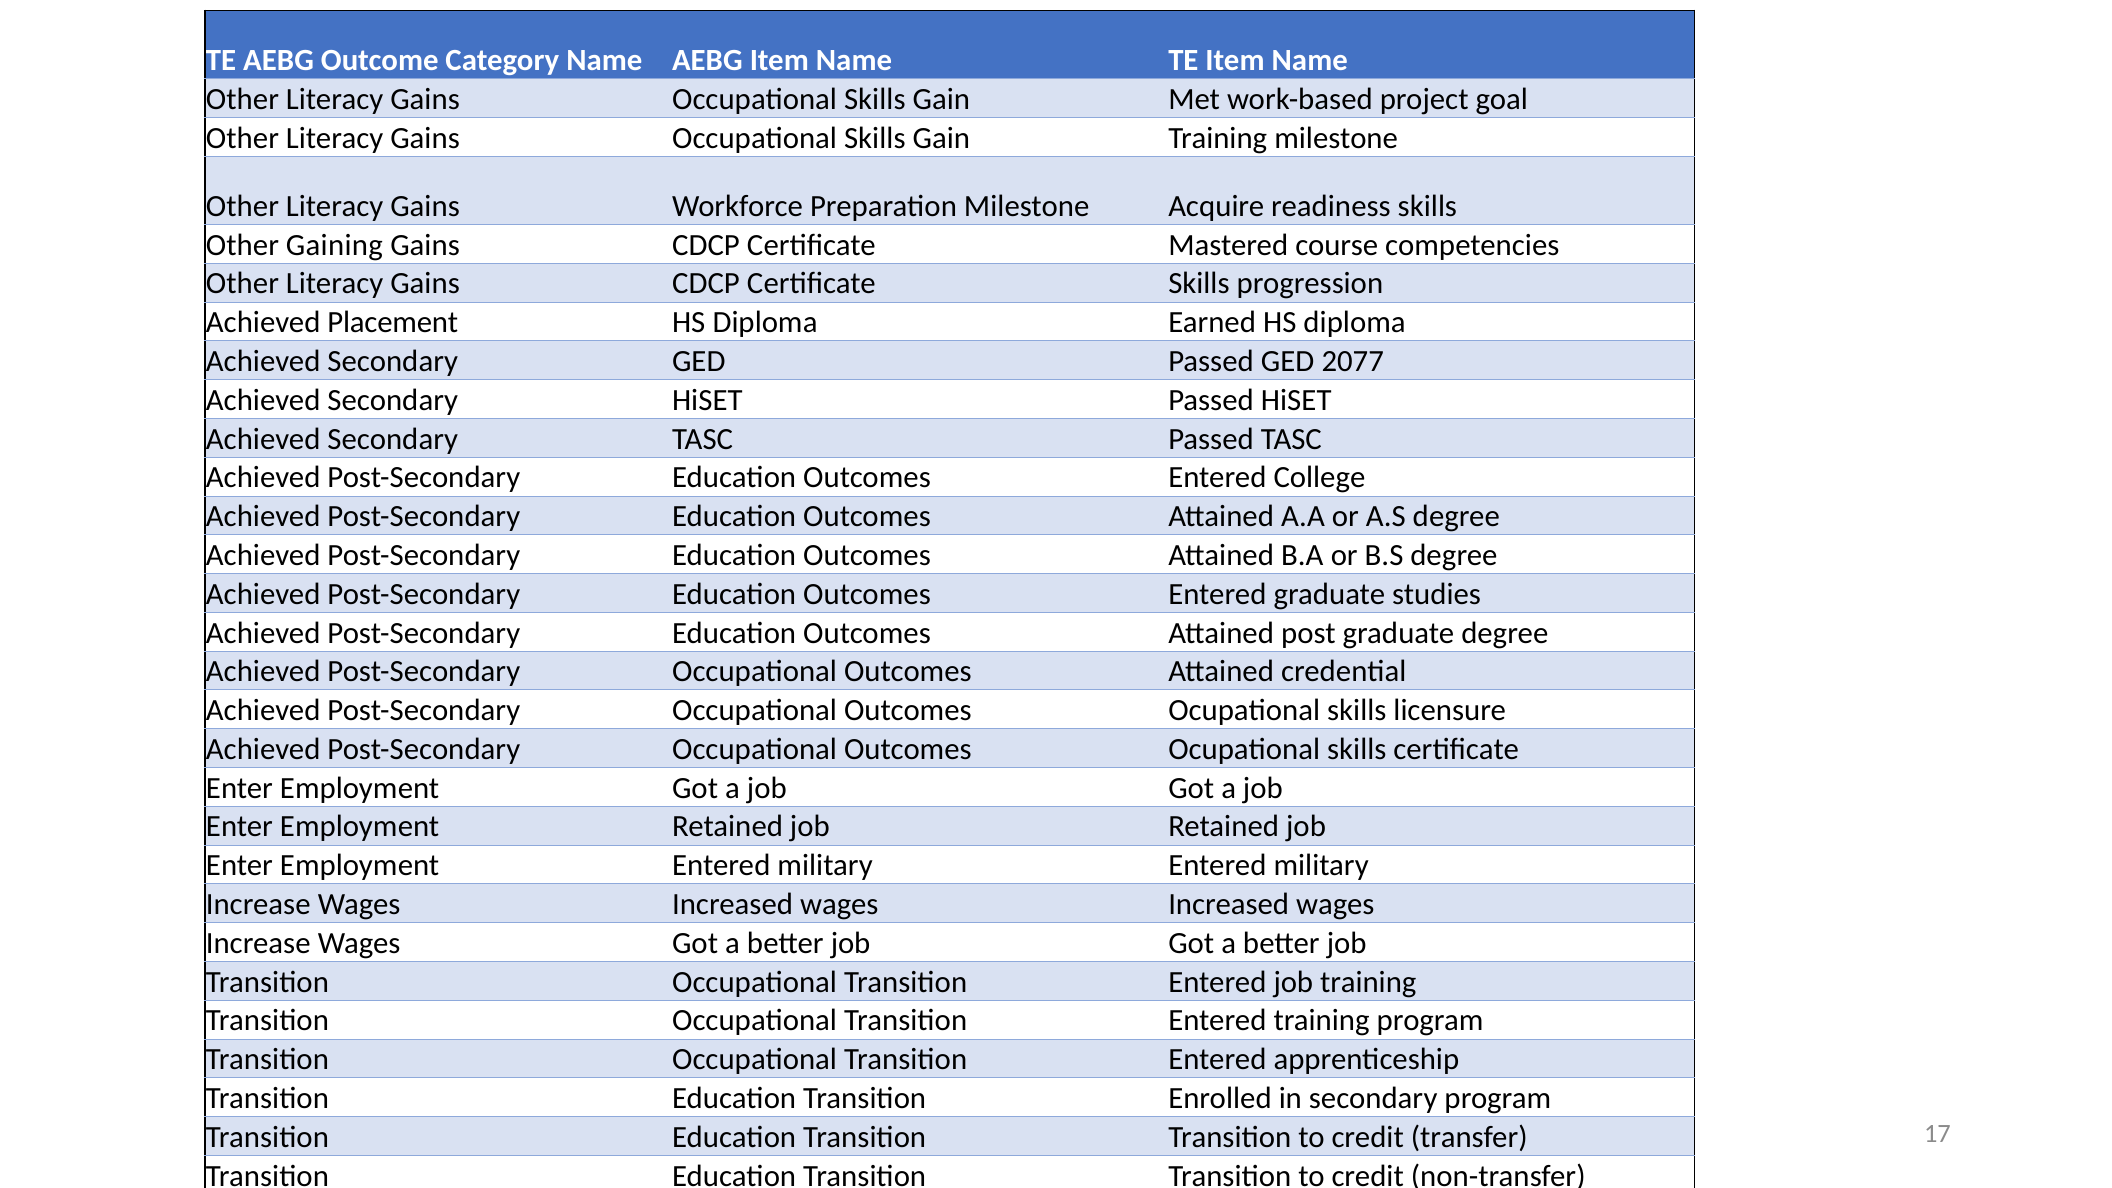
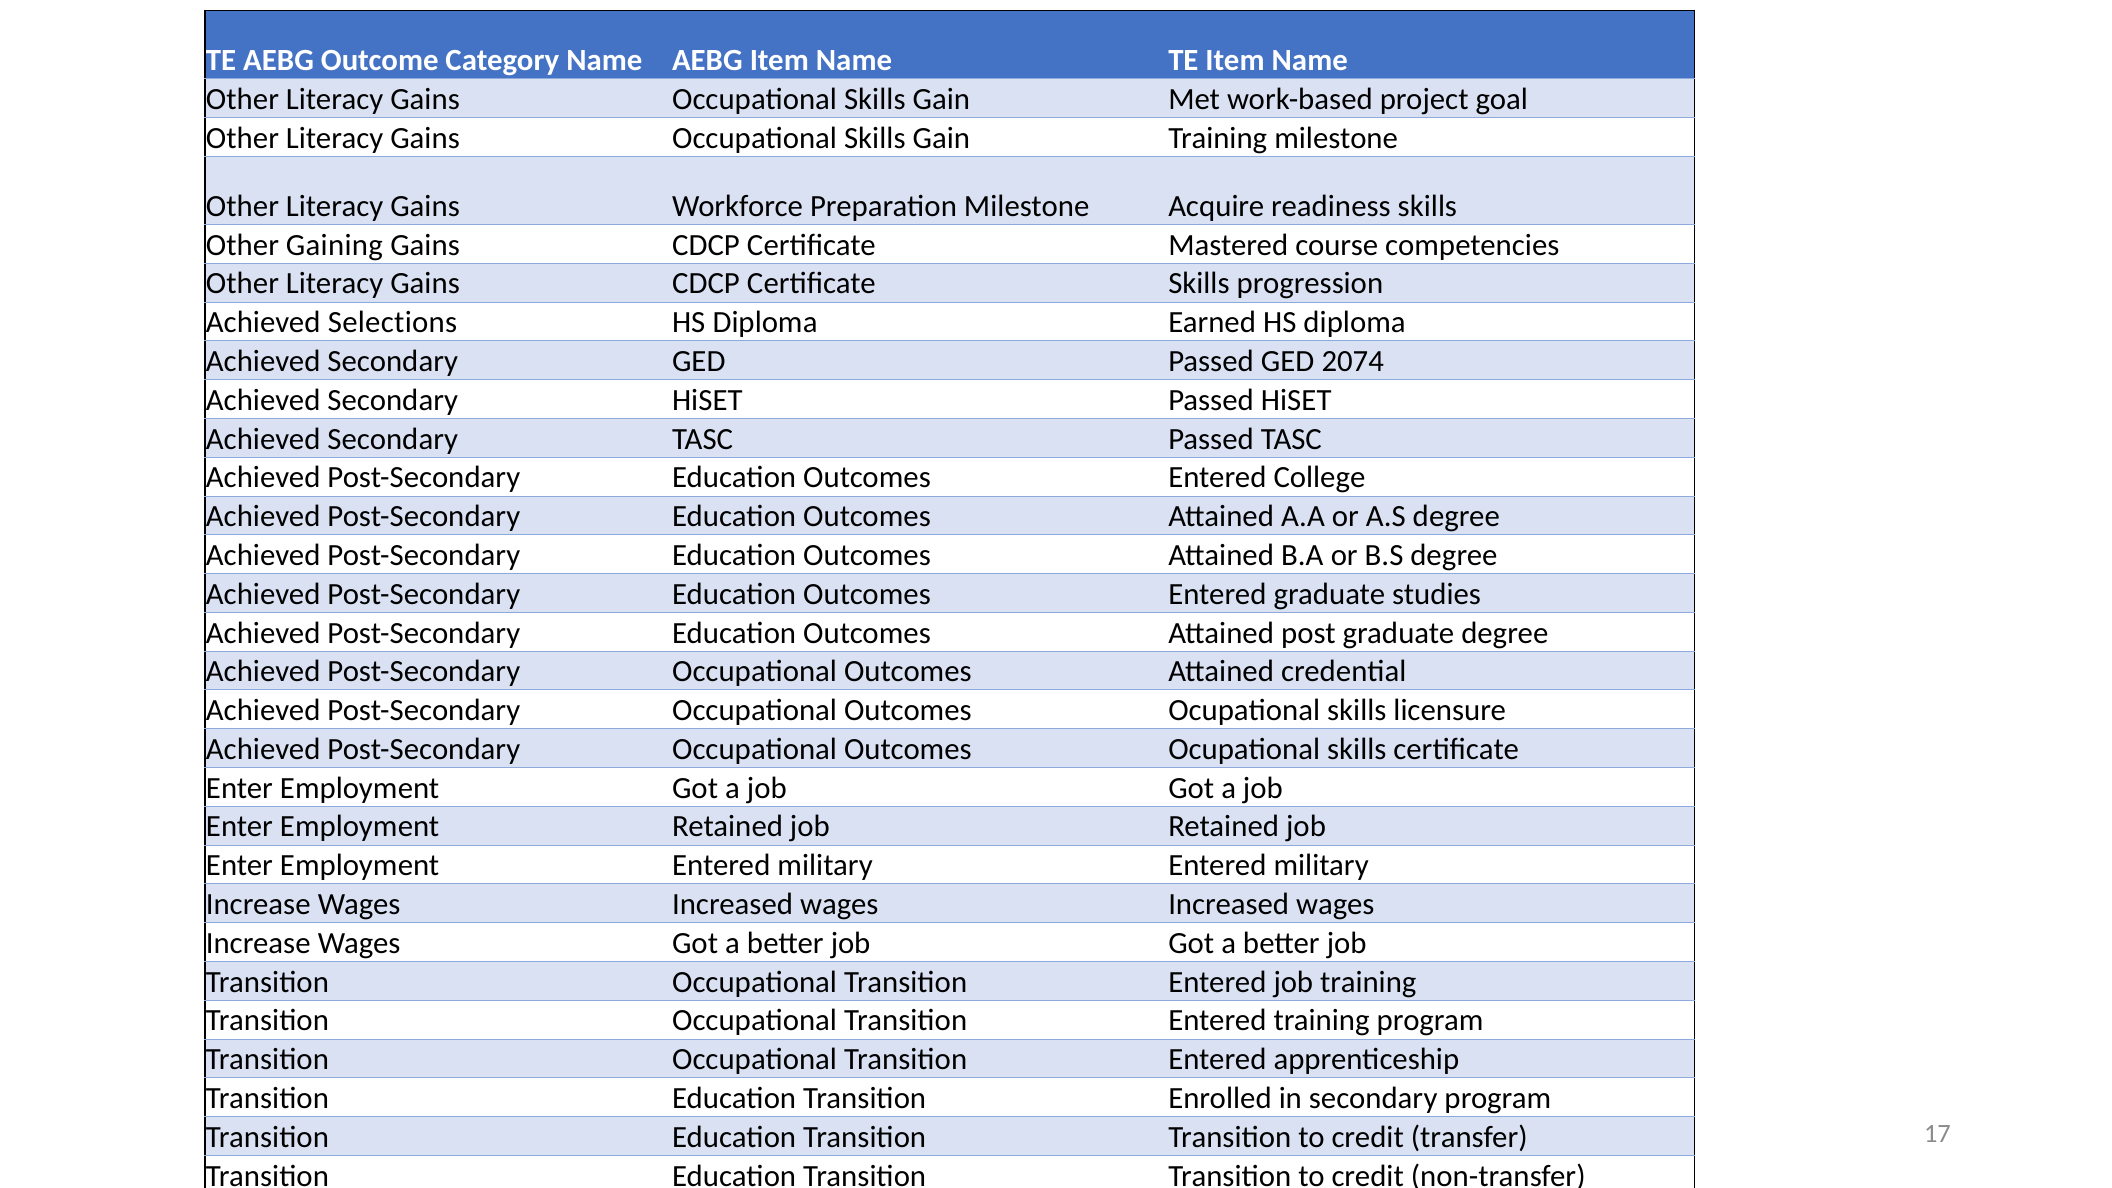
Placement: Placement -> Selections
2077: 2077 -> 2074
